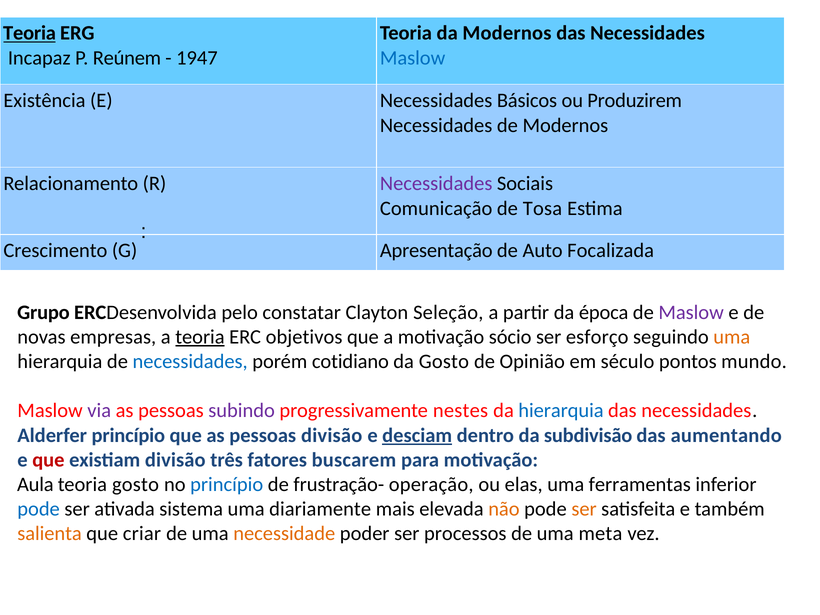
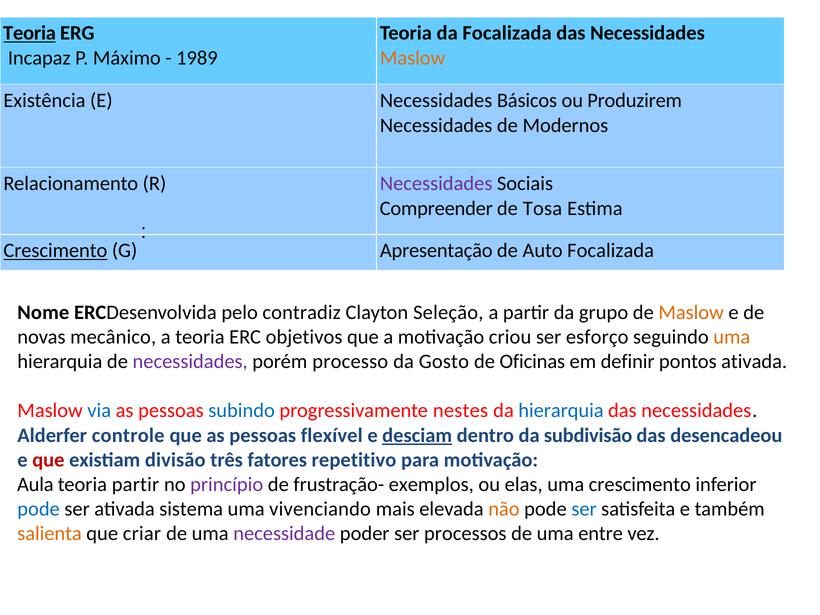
da Modernos: Modernos -> Focalizada
Reúnem: Reúnem -> Máximo
1947: 1947 -> 1989
Maslow at (413, 58) colour: blue -> orange
Comunicação: Comunicação -> Compreender
Crescimento at (55, 251) underline: none -> present
Grupo: Grupo -> Nome
constatar: constatar -> contradiz
época: época -> grupo
Maslow at (691, 312) colour: purple -> orange
empresas: empresas -> mecânico
teoria at (200, 337) underline: present -> none
sócio: sócio -> criou
necessidades at (190, 362) colour: blue -> purple
cotidiano: cotidiano -> processo
Opinião: Opinião -> Oficinas
século: século -> definir
pontos mundo: mundo -> ativada
via colour: purple -> blue
subindo colour: purple -> blue
Alderfer princípio: princípio -> controle
pessoas divisão: divisão -> flexível
aumentando: aumentando -> desencadeou
buscarem: buscarem -> repetitivo
teoria gosto: gosto -> partir
princípio at (227, 485) colour: blue -> purple
operação: operação -> exemplos
uma ferramentas: ferramentas -> crescimento
diariamente: diariamente -> vivenciando
ser at (584, 509) colour: orange -> blue
necessidade colour: orange -> purple
meta: meta -> entre
